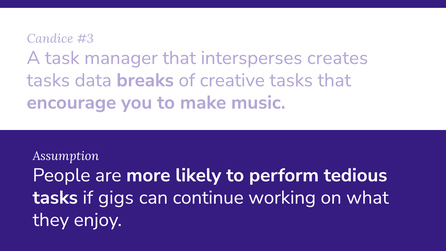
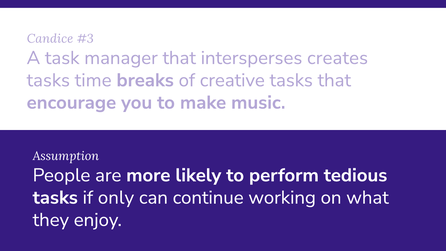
data: data -> time
gigs: gigs -> only
